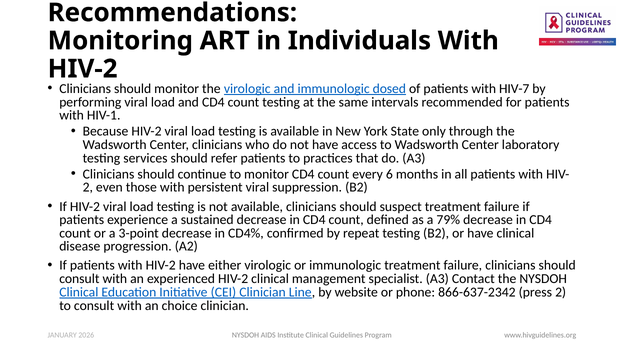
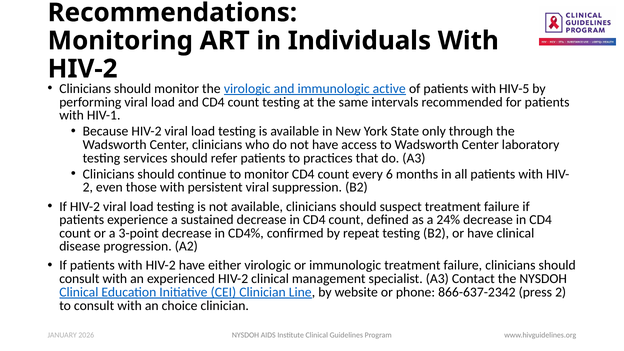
dosed: dosed -> active
HIV-7: HIV-7 -> HIV-5
79%: 79% -> 24%
